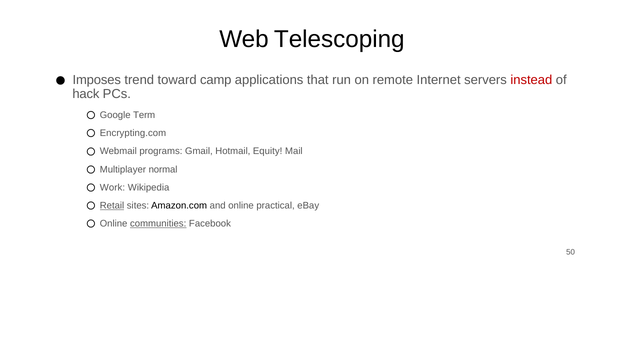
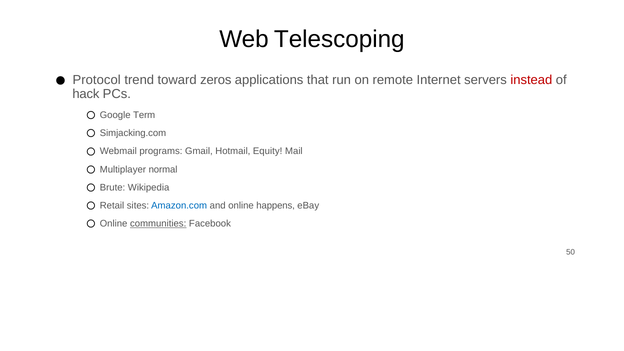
Imposes: Imposes -> Protocol
camp: camp -> zeros
Encrypting.com: Encrypting.com -> Simjacking.com
Work: Work -> Brute
Retail underline: present -> none
Amazon.com colour: black -> blue
practical: practical -> happens
